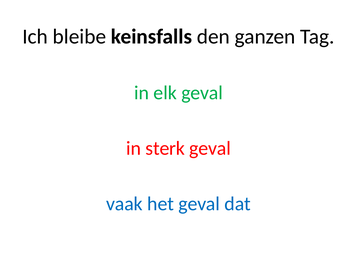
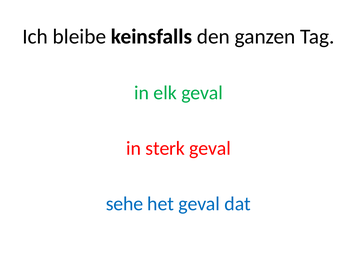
vaak: vaak -> sehe
